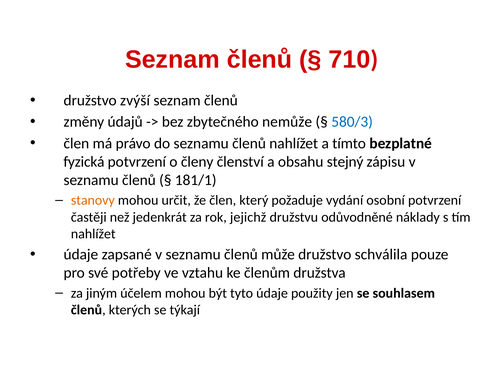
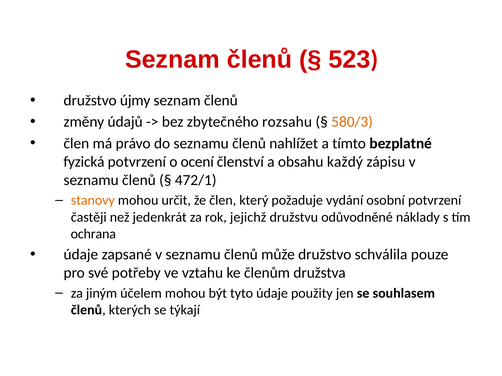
710: 710 -> 523
zvýší: zvýší -> újmy
nemůže: nemůže -> rozsahu
580/3 colour: blue -> orange
členy: členy -> ocení
stejný: stejný -> každý
181/1: 181/1 -> 472/1
nahlížet at (93, 234): nahlížet -> ochrana
